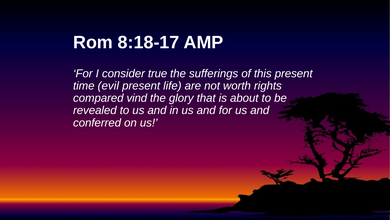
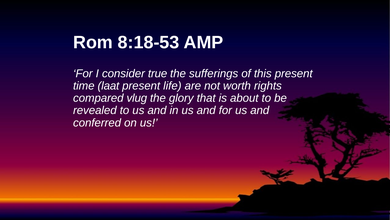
8:18-17: 8:18-17 -> 8:18-53
evil: evil -> laat
vind: vind -> vlug
